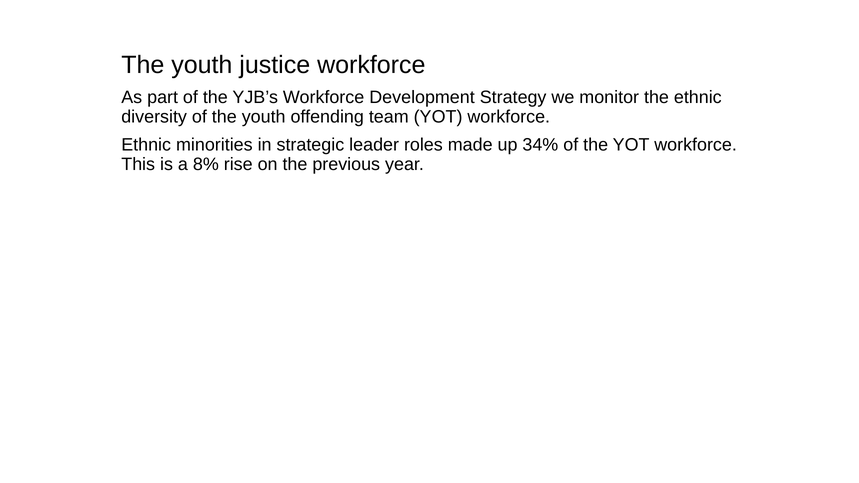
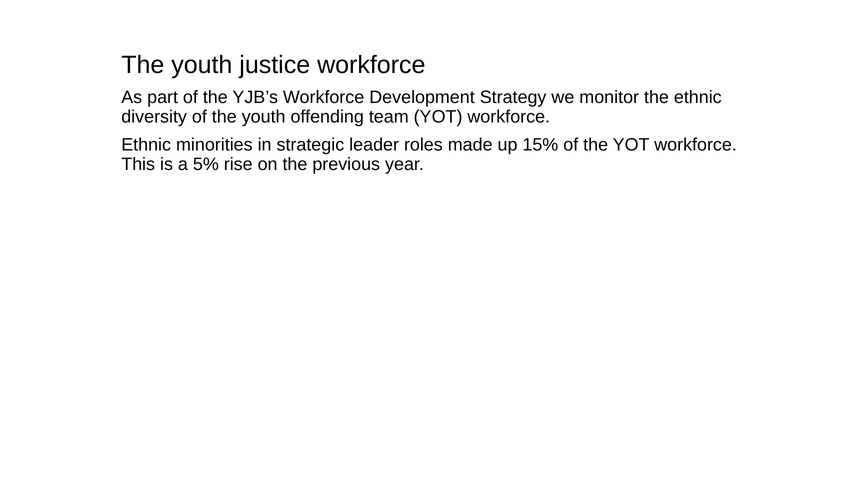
34%: 34% -> 15%
8%: 8% -> 5%
